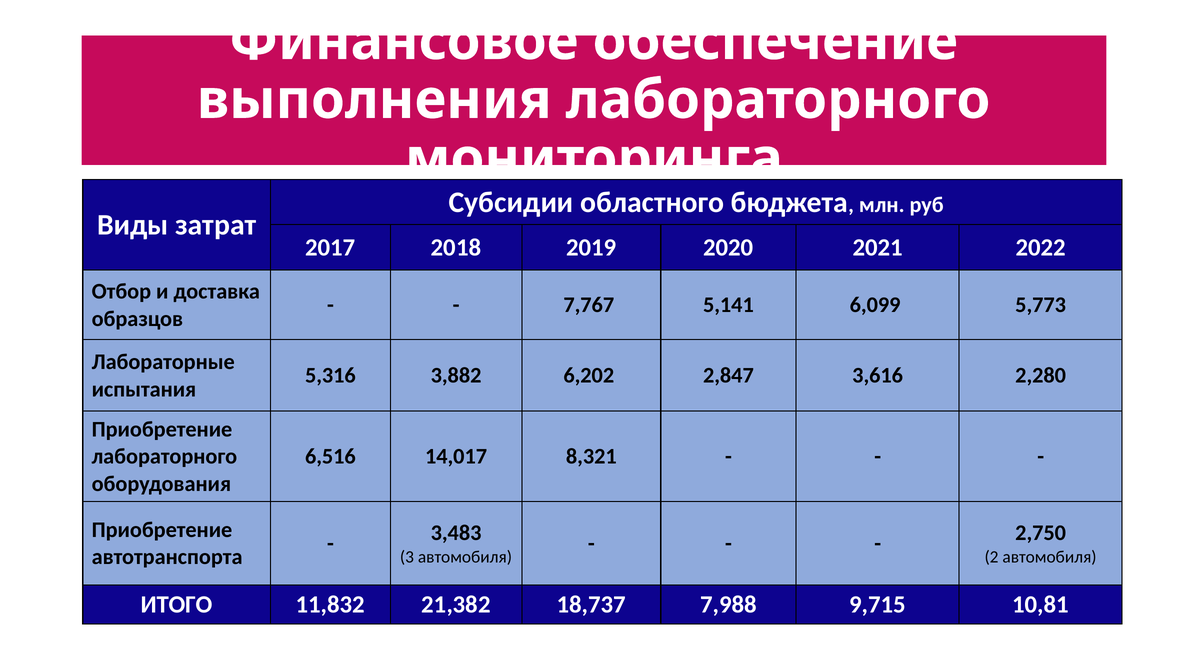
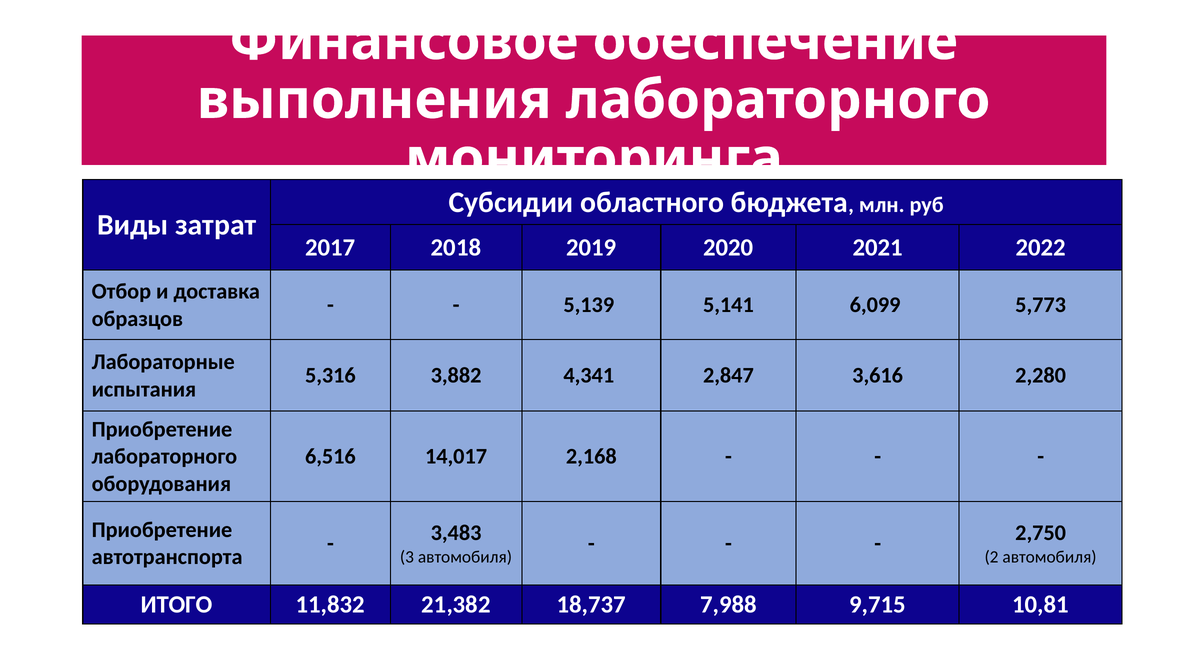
7,767: 7,767 -> 5,139
6,202: 6,202 -> 4,341
8,321: 8,321 -> 2,168
